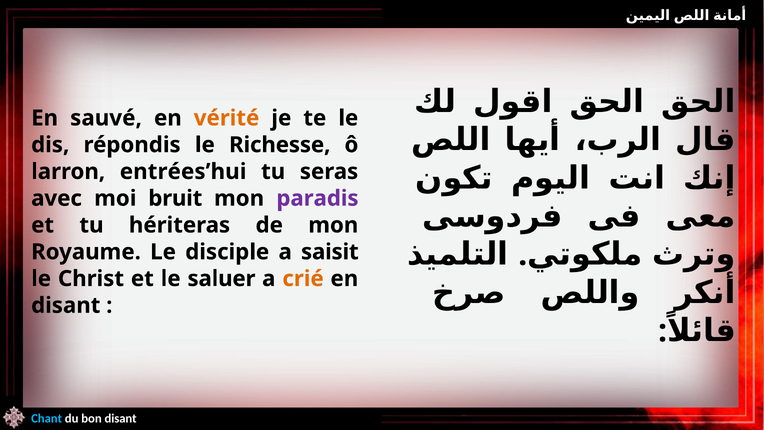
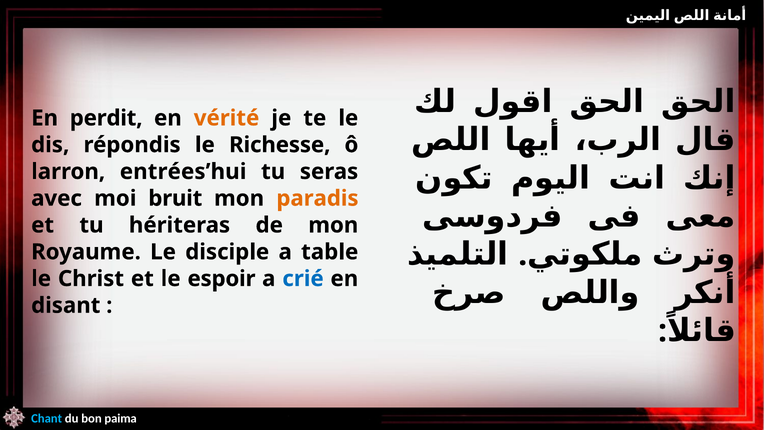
sauvé: sauvé -> perdit
paradis colour: purple -> orange
saisit: saisit -> table
saluer: saluer -> espoir
crié colour: orange -> blue
bon disant: disant -> paima
